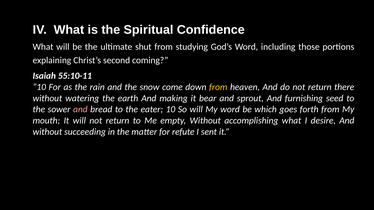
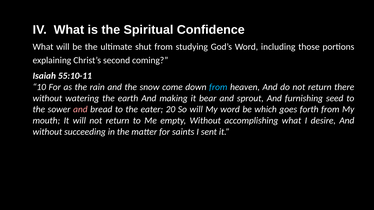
from at (218, 87) colour: yellow -> light blue
eater 10: 10 -> 20
refute: refute -> saints
